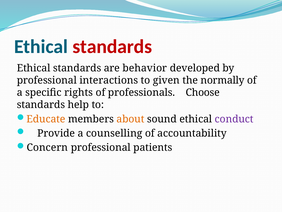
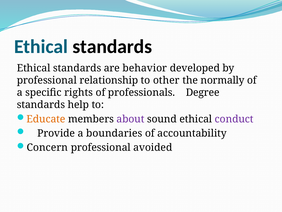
standards at (112, 47) colour: red -> black
interactions: interactions -> relationship
given: given -> other
Choose: Choose -> Degree
about colour: orange -> purple
counselling: counselling -> boundaries
patients: patients -> avoided
